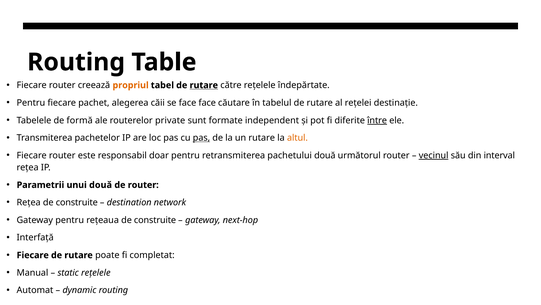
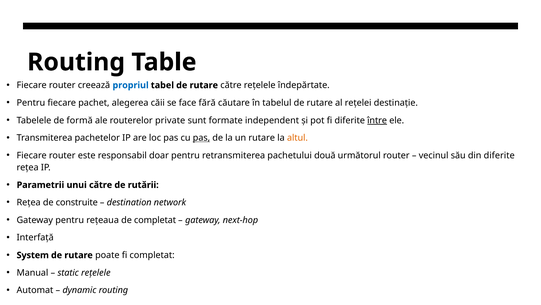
propriul colour: orange -> blue
rutare at (204, 85) underline: present -> none
face face: face -> fără
vecinul underline: present -> none
din interval: interval -> diferite
unui două: două -> către
de router: router -> rutării
rețeaua de construite: construite -> completat
Fiecare at (33, 255): Fiecare -> System
